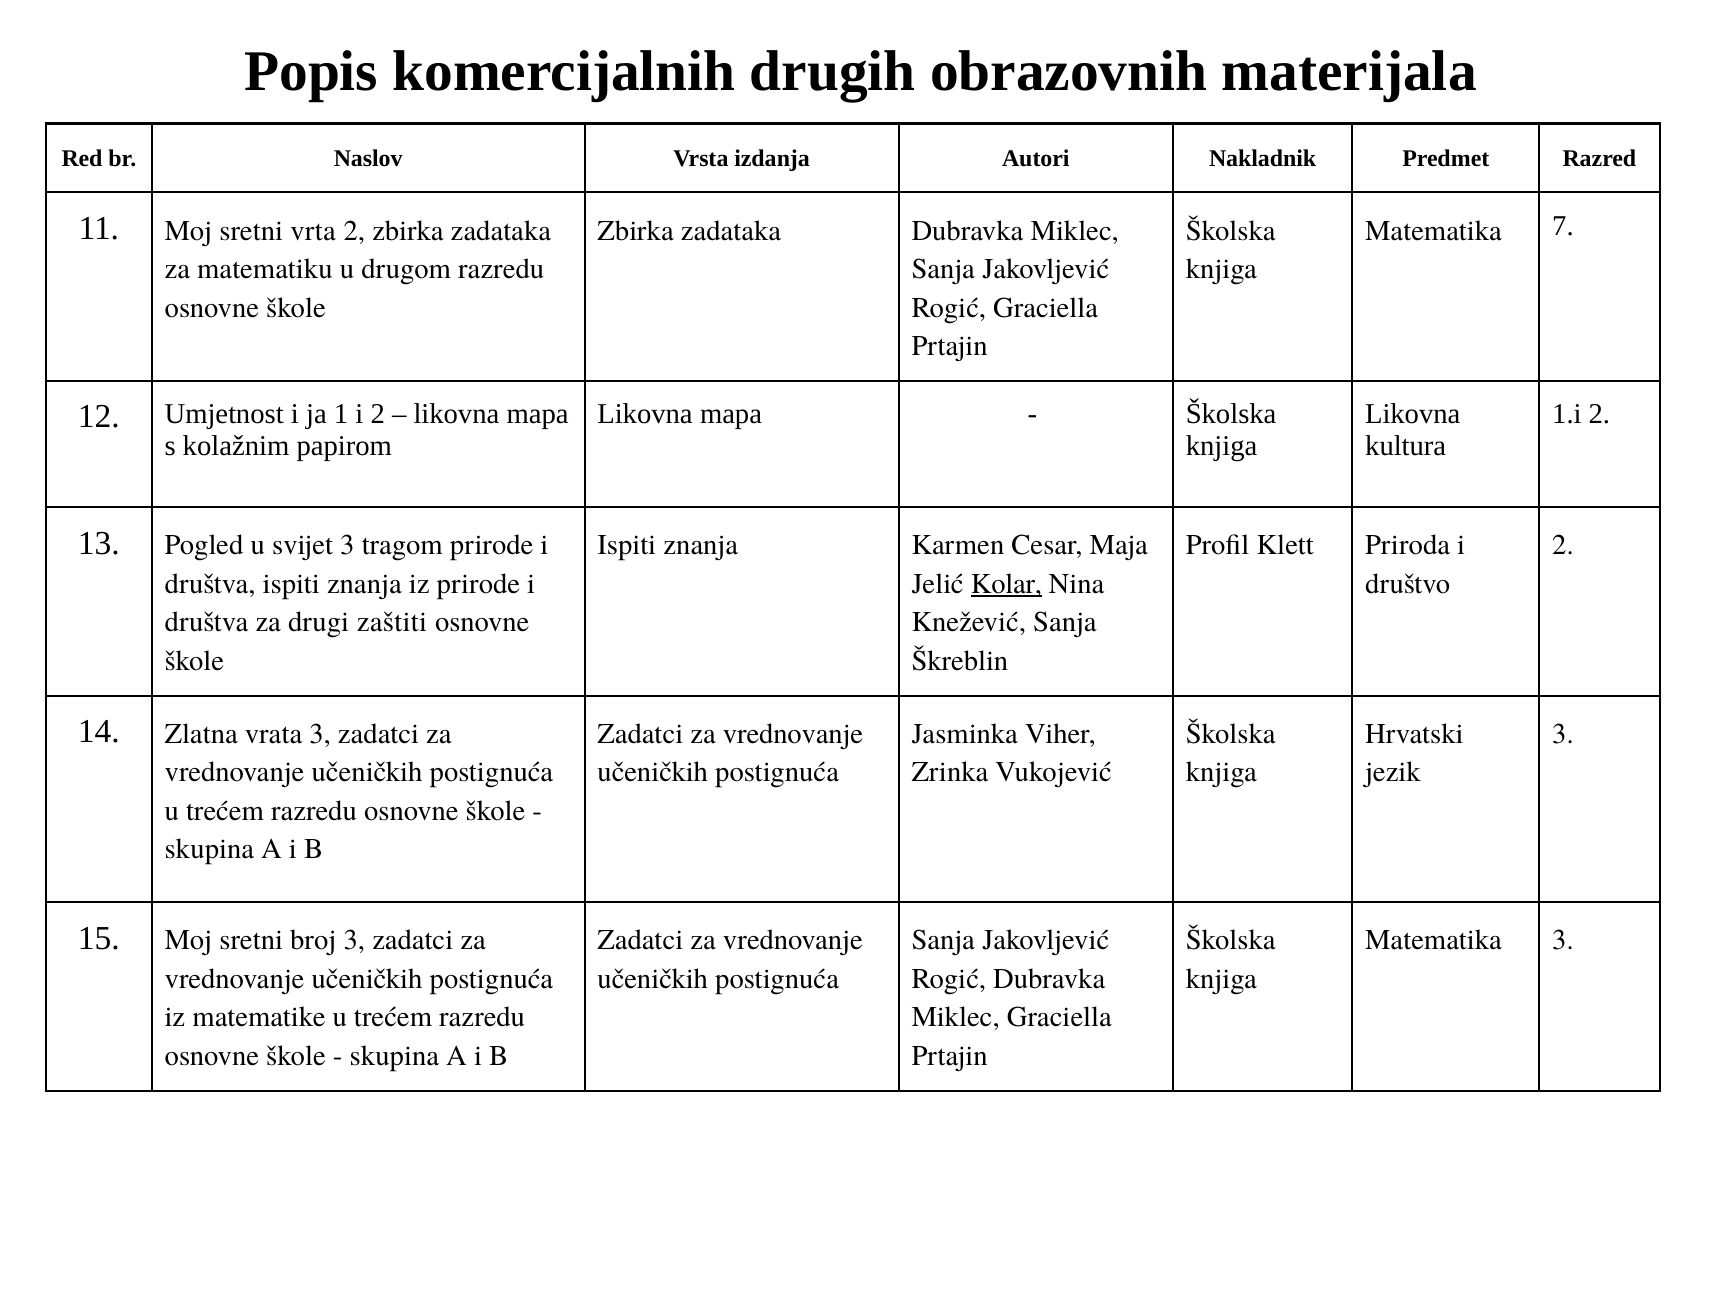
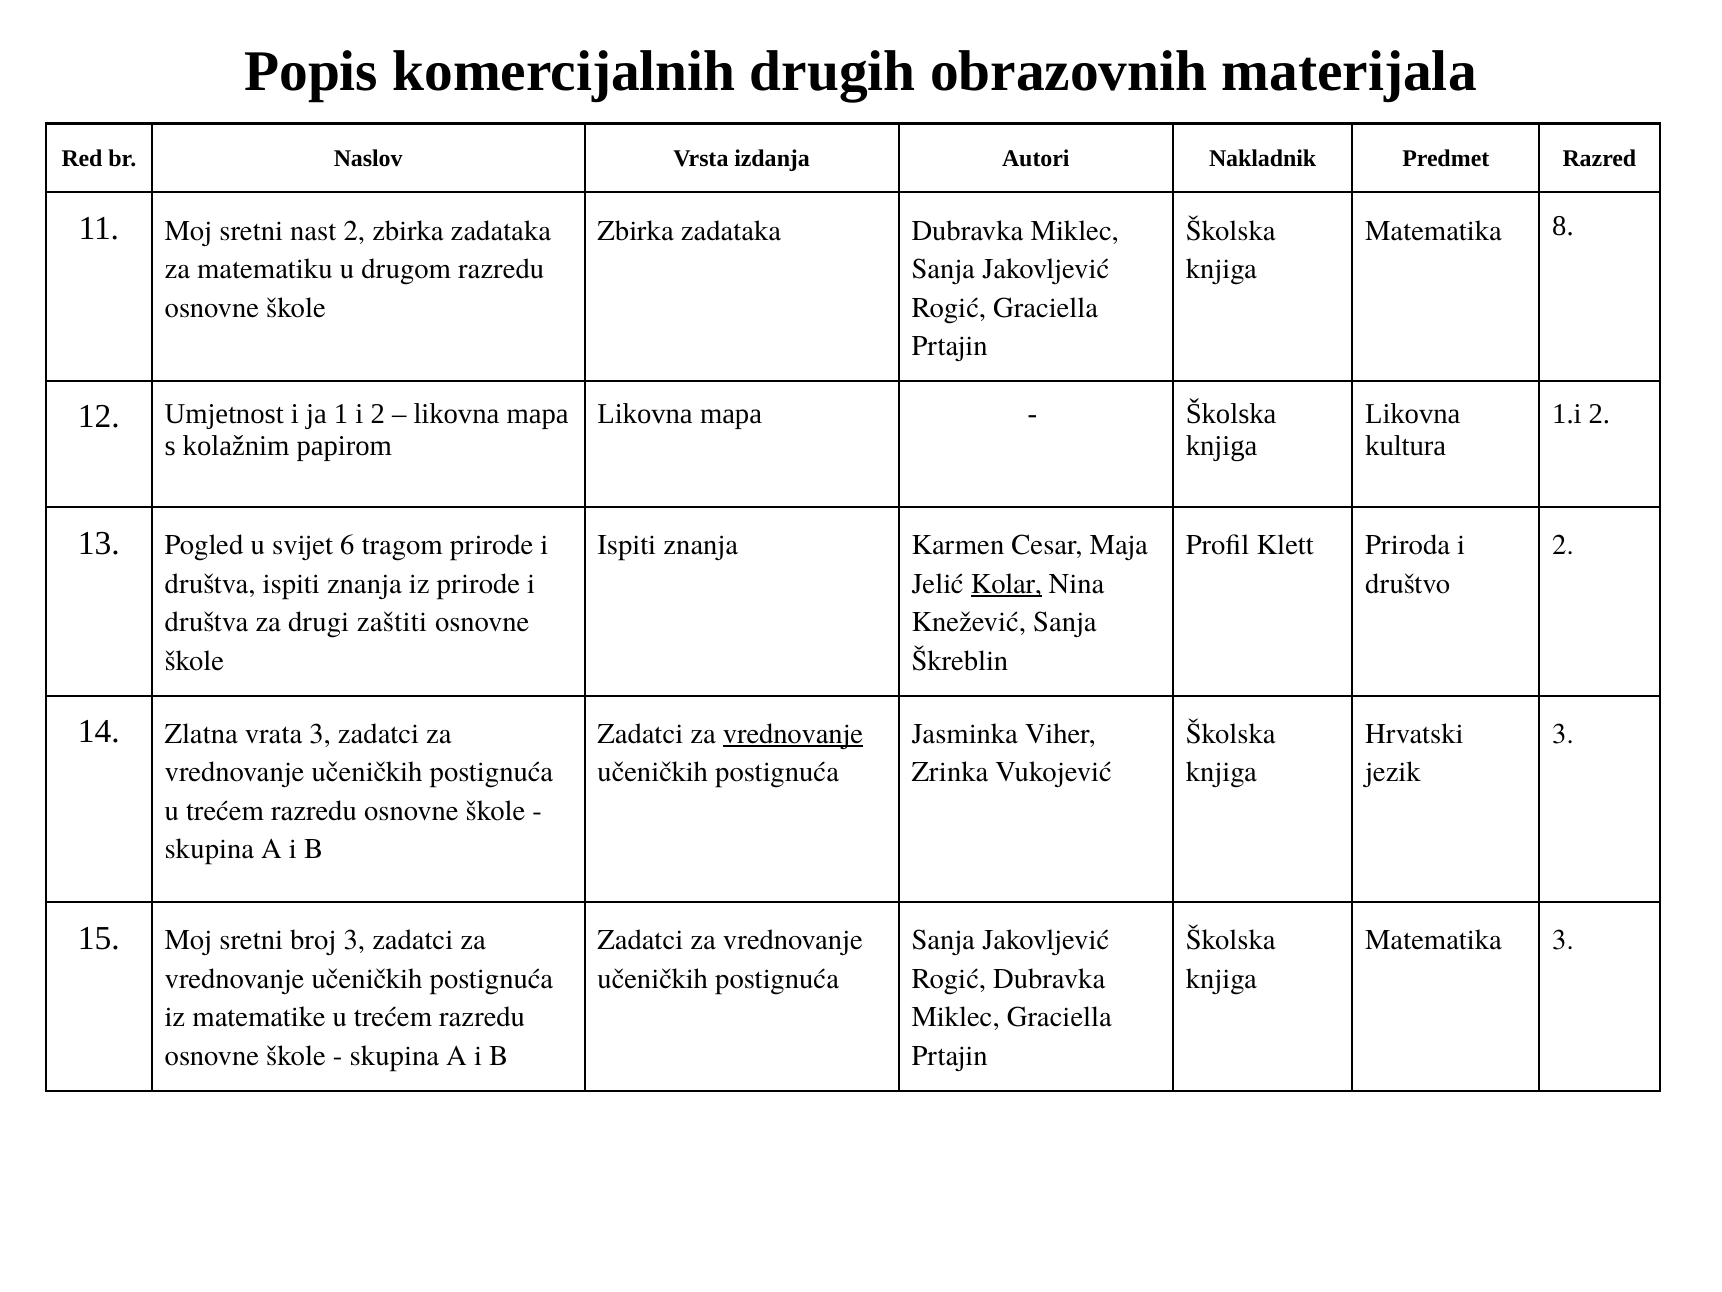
vrta: vrta -> nast
7: 7 -> 8
svijet 3: 3 -> 6
vrednovanje at (793, 734) underline: none -> present
